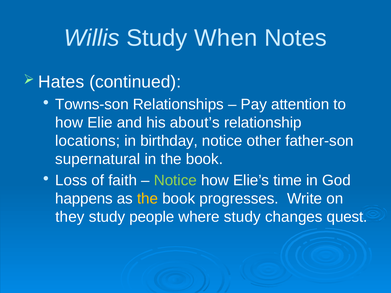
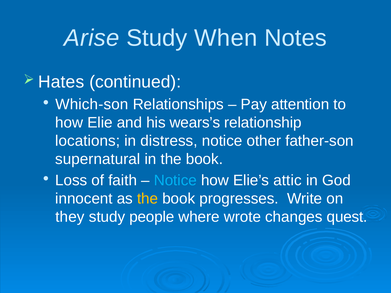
Willis: Willis -> Arise
Towns-son: Towns-son -> Which-son
about’s: about’s -> wears’s
birthday: birthday -> distress
Notice at (175, 181) colour: light green -> light blue
time: time -> attic
happens: happens -> innocent
where study: study -> wrote
